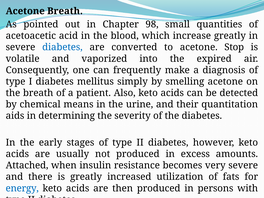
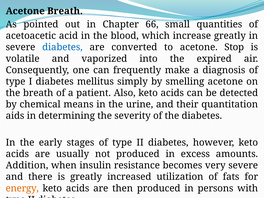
98: 98 -> 66
Attached: Attached -> Addition
energy colour: blue -> orange
